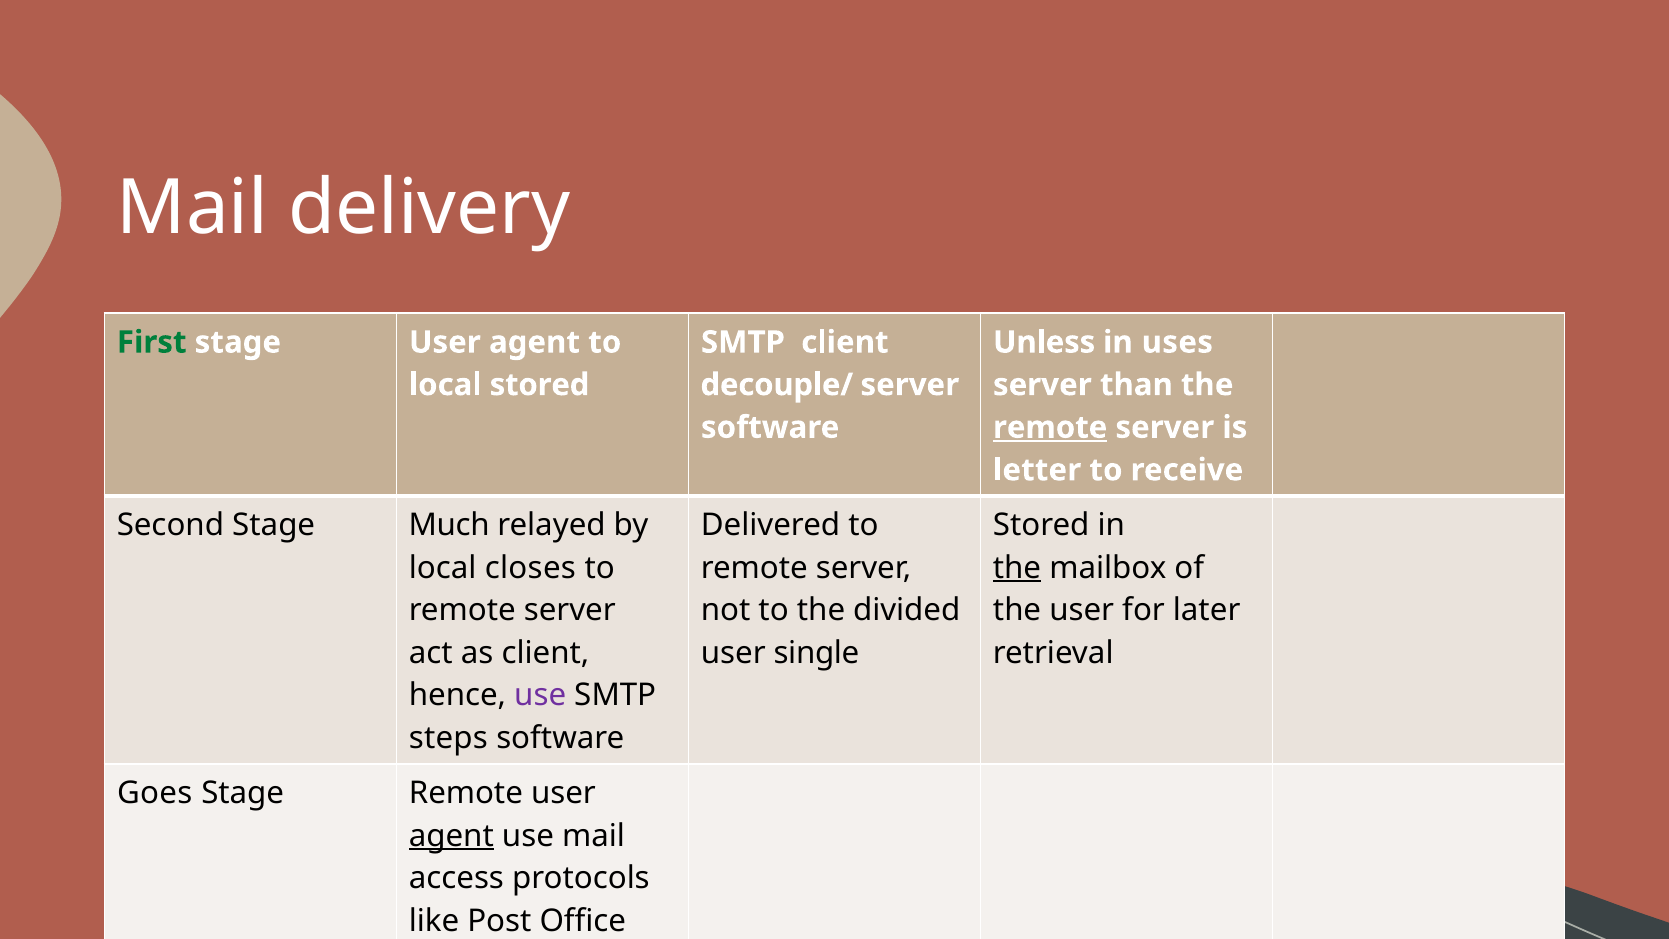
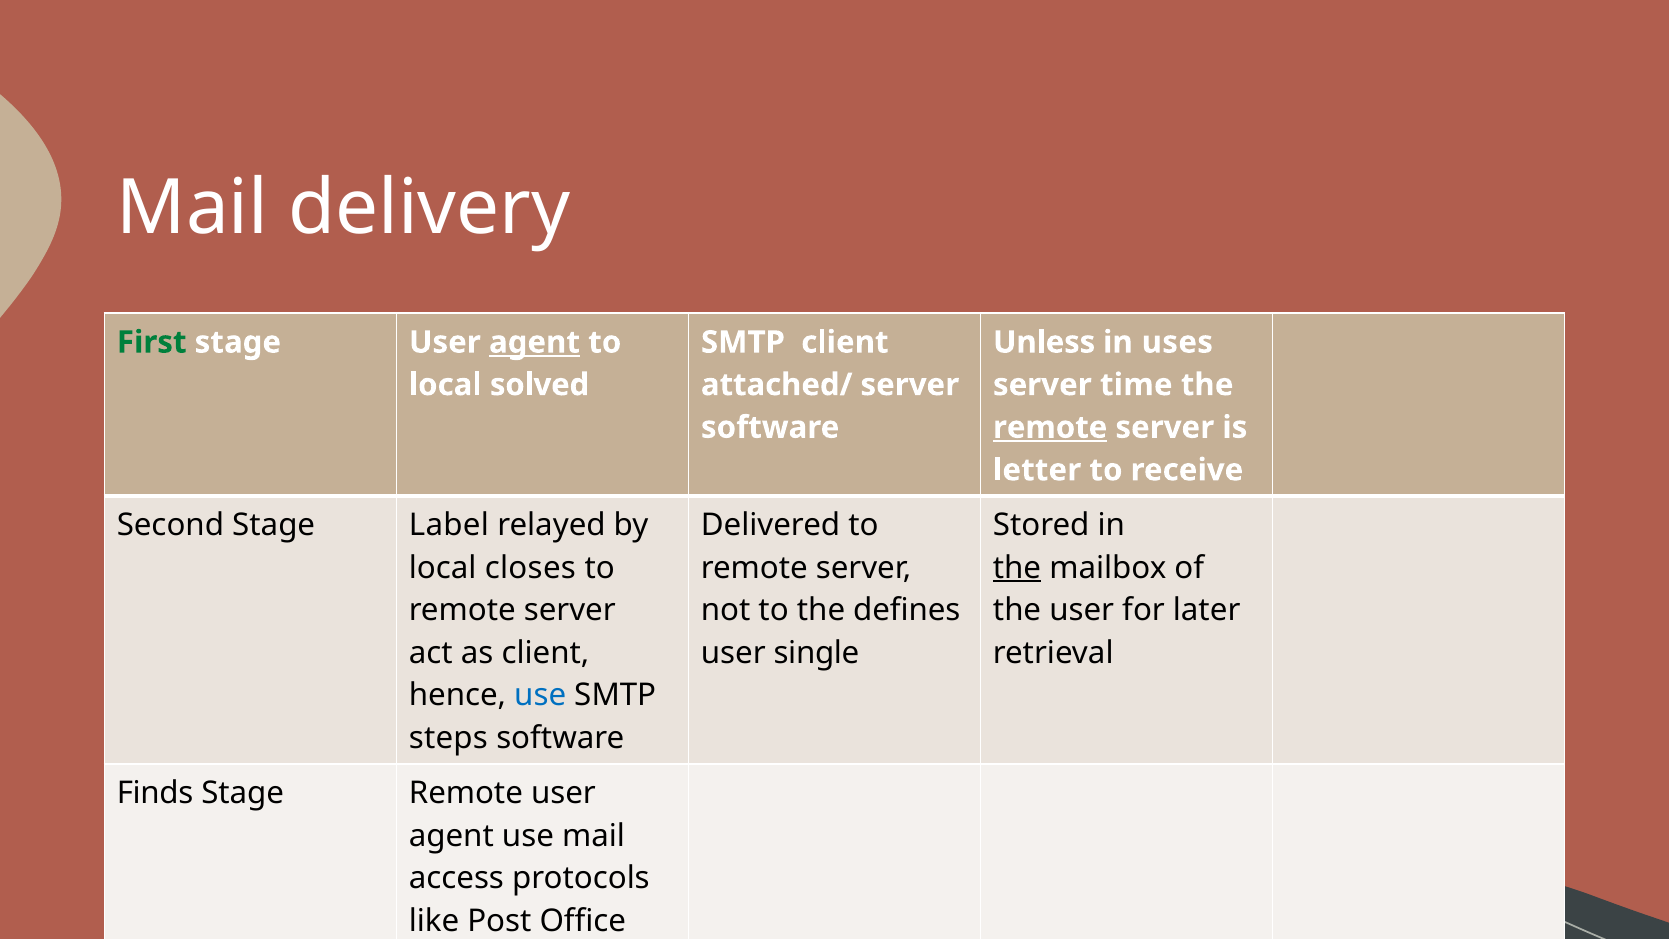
agent at (534, 342) underline: none -> present
local stored: stored -> solved
decouple/: decouple/ -> attached/
than: than -> time
Much: Much -> Label
divided: divided -> defines
use at (540, 695) colour: purple -> blue
Goes: Goes -> Finds
agent at (451, 836) underline: present -> none
